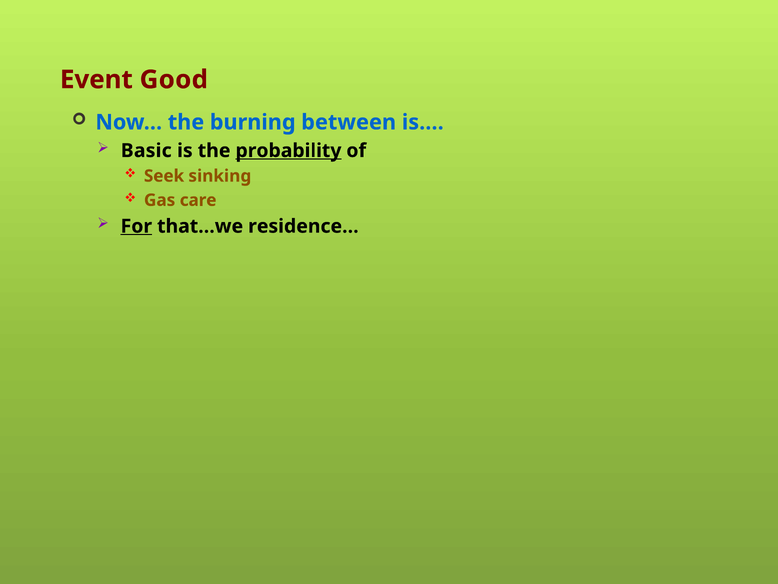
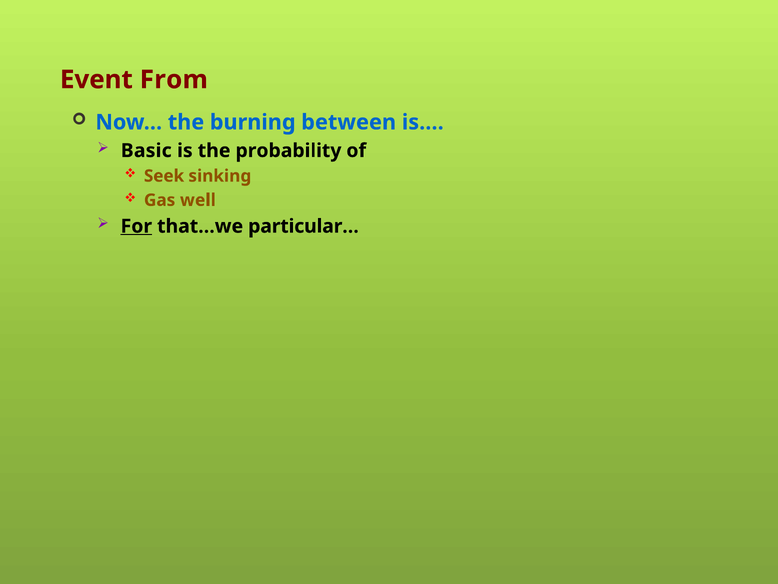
Good: Good -> From
probability underline: present -> none
care: care -> well
residence…: residence… -> particular…
